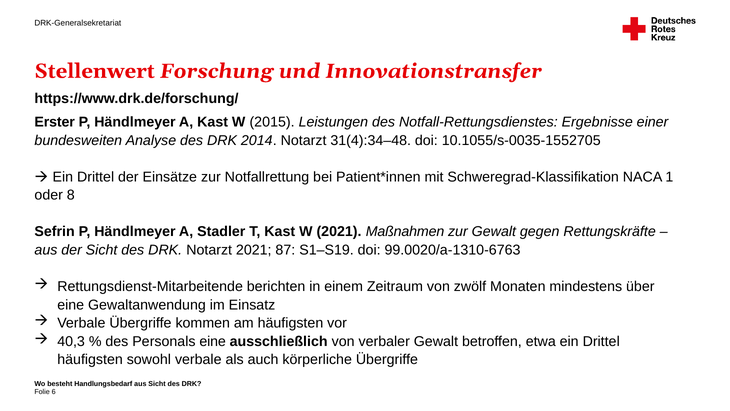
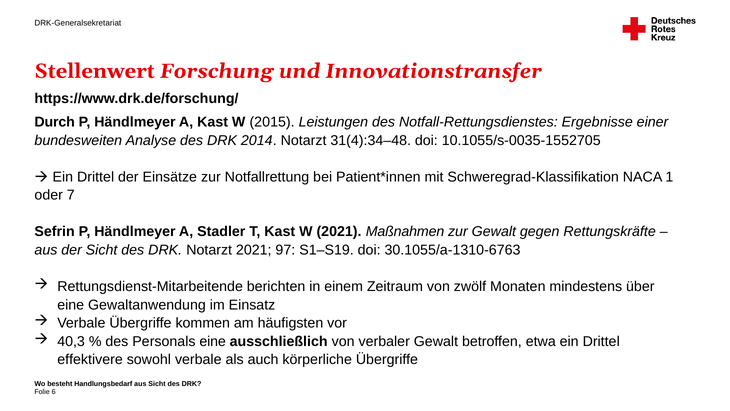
Erster: Erster -> Durch
8: 8 -> 7
87: 87 -> 97
99.0020/a-1310-6763: 99.0020/a-1310-6763 -> 30.1055/a-1310-6763
häufigsten at (90, 359): häufigsten -> effektivere
